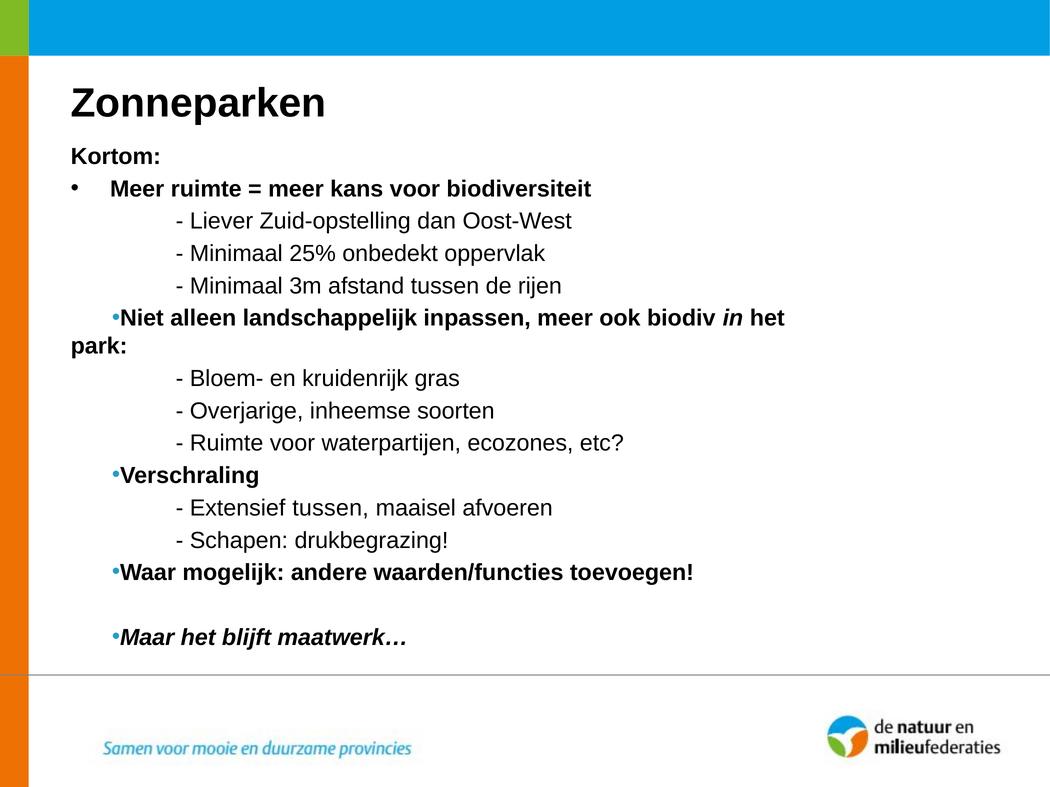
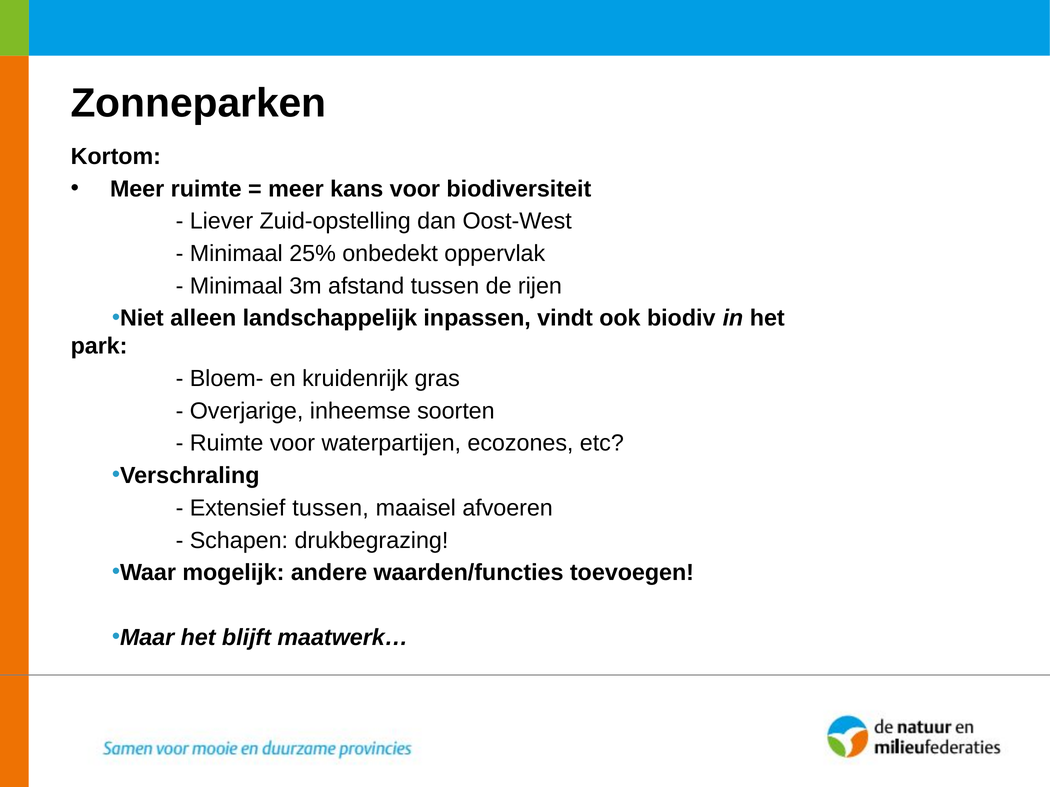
inpassen meer: meer -> vindt
